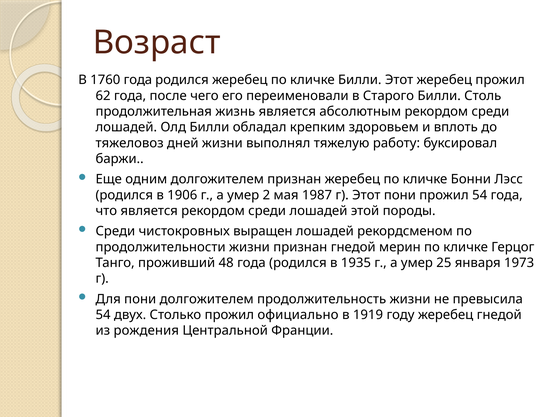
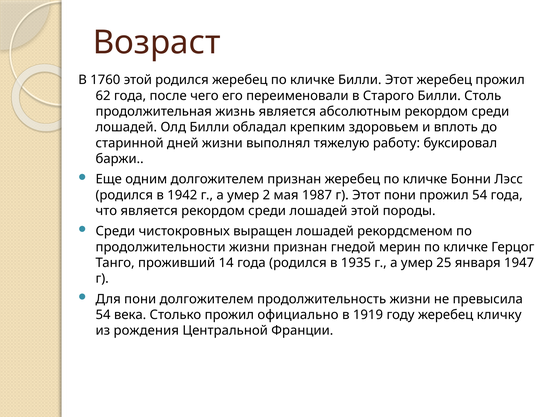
1760 года: года -> этой
тяжеловоз: тяжеловоз -> старинной
1906: 1906 -> 1942
48: 48 -> 14
1973: 1973 -> 1947
двух: двух -> века
жеребец гнедой: гнедой -> кличку
